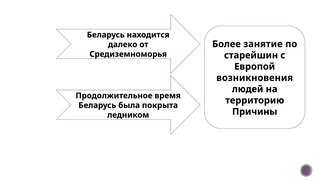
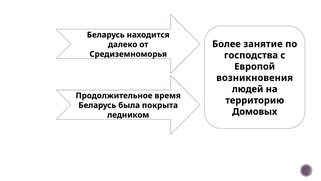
старейшин: старейшин -> господства
Причины: Причины -> Домовых
